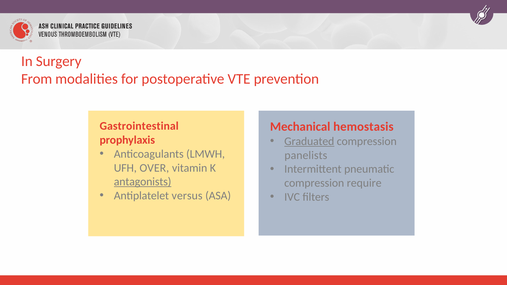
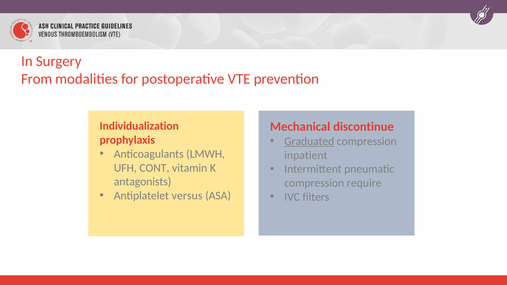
Gastrointestinal: Gastrointestinal -> Individualization
hemostasis: hemostasis -> discontinue
panelists: panelists -> inpatient
OVER: OVER -> CONT
antagonists underline: present -> none
